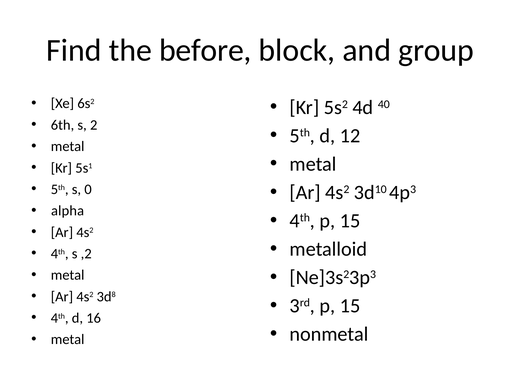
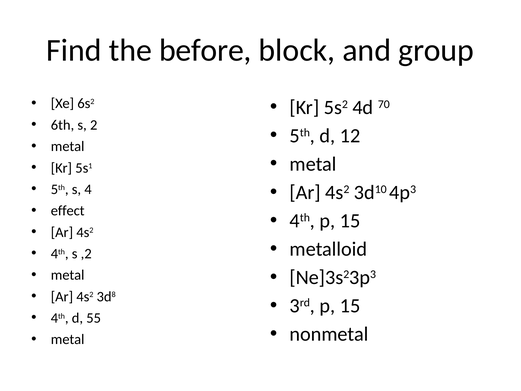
40: 40 -> 70
0: 0 -> 4
alpha: alpha -> effect
16: 16 -> 55
